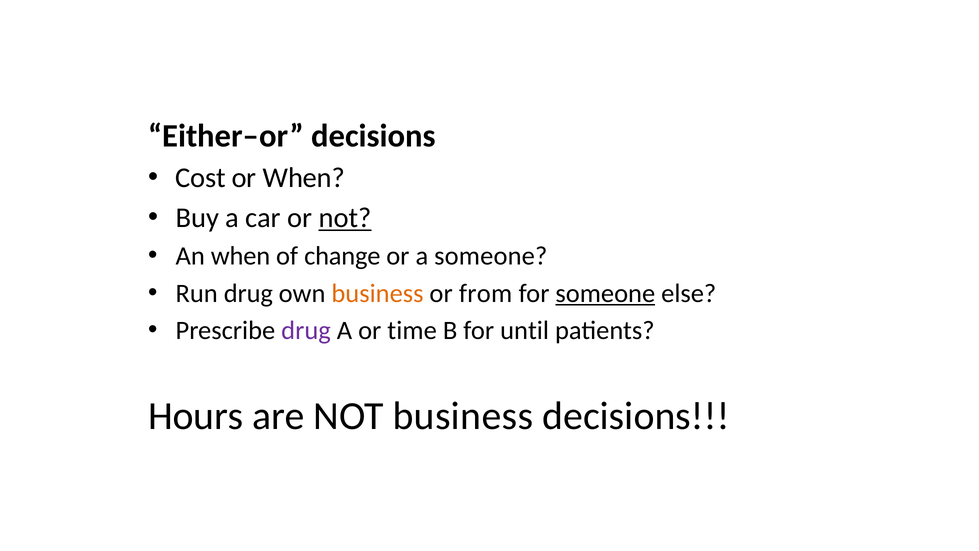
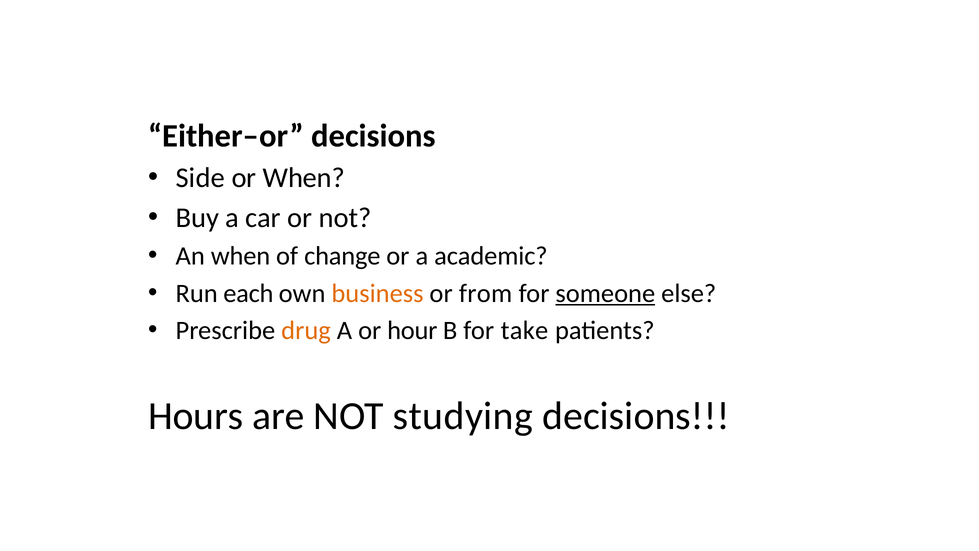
Cost: Cost -> Side
not at (345, 218) underline: present -> none
a someone: someone -> academic
Run drug: drug -> each
drug at (306, 330) colour: purple -> orange
time: time -> hour
until: until -> take
NOT business: business -> studying
